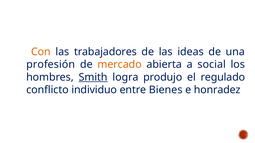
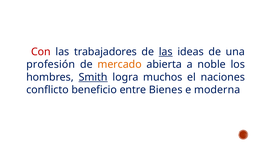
Con colour: orange -> red
las at (166, 52) underline: none -> present
social: social -> noble
produjo: produjo -> muchos
regulado: regulado -> naciones
individuo: individuo -> beneficio
honradez: honradez -> moderna
